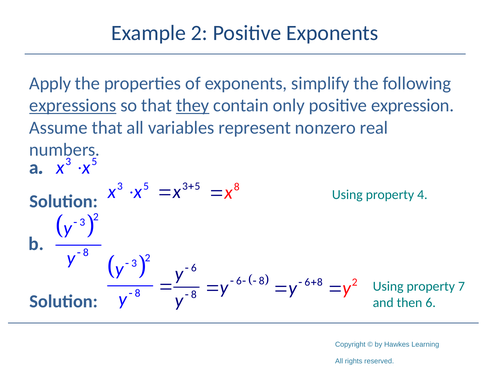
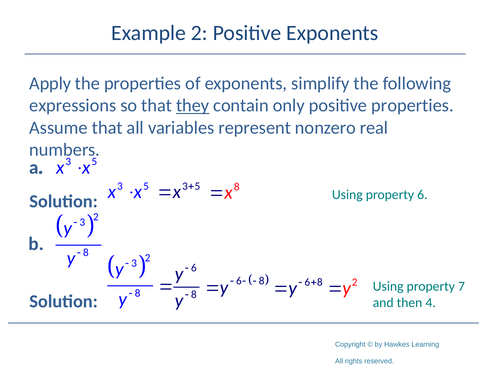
expressions underline: present -> none
positive expression: expression -> properties
property 4: 4 -> 6
then 6: 6 -> 4
